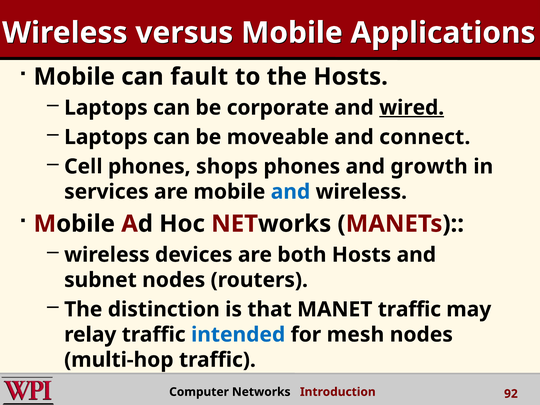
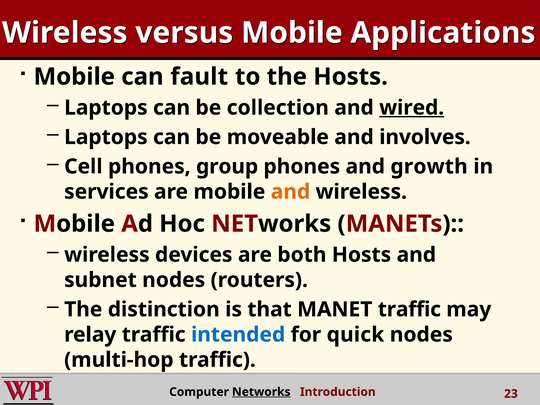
corporate: corporate -> collection
connect: connect -> involves
shops: shops -> group
and at (290, 192) colour: blue -> orange
mesh: mesh -> quick
Networks at (261, 392) underline: none -> present
92: 92 -> 23
